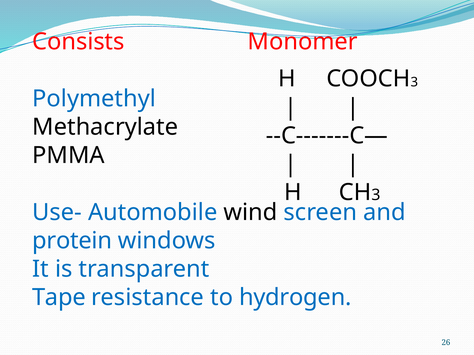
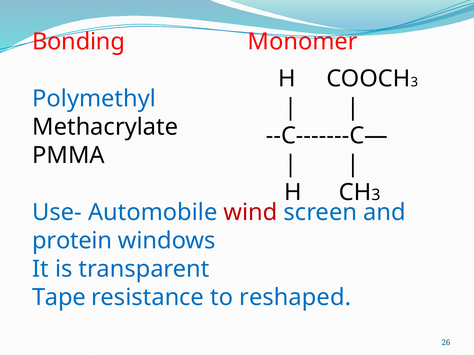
Consists: Consists -> Bonding
wind colour: black -> red
hydrogen: hydrogen -> reshaped
